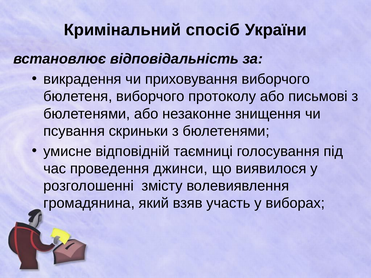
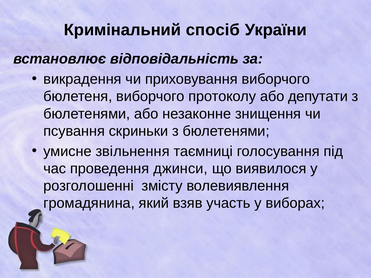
письмові: письмові -> депутати
відповідній: відповідній -> звільнення
